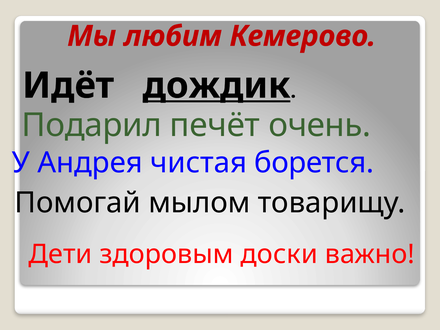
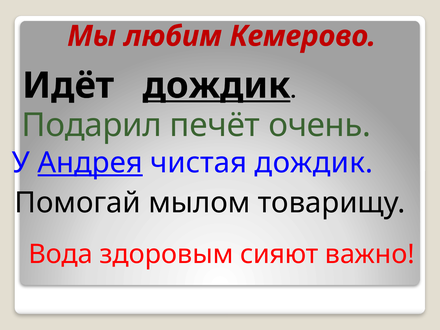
Андрея underline: none -> present
чистая борется: борется -> дождик
Дети: Дети -> Вода
доски: доски -> сияют
